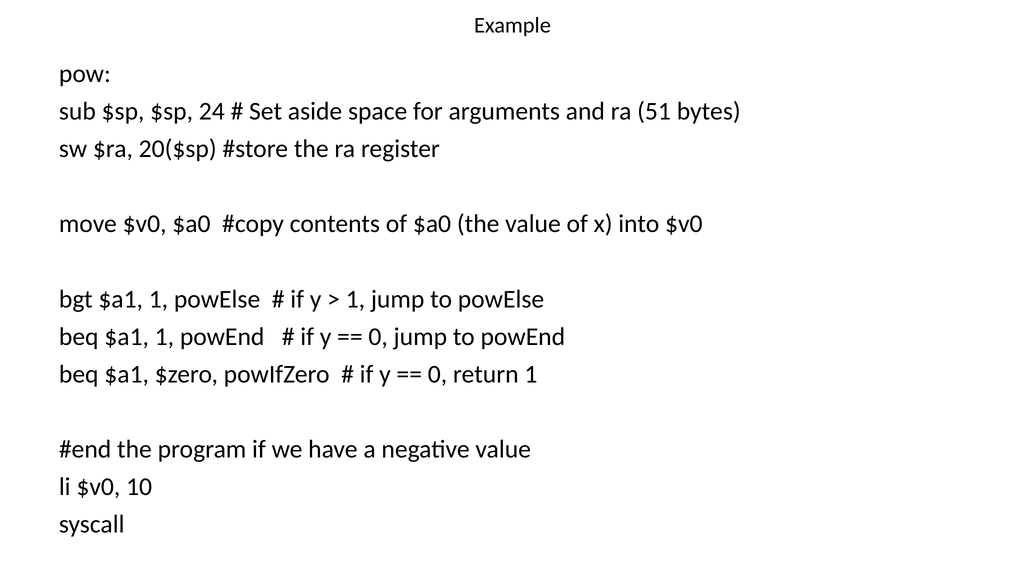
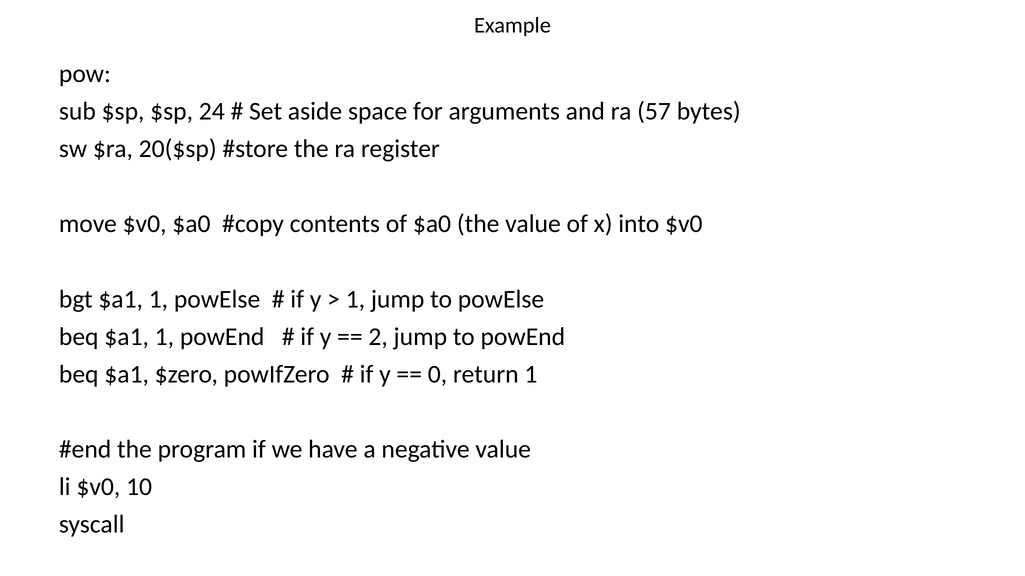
51: 51 -> 57
0 at (378, 337): 0 -> 2
